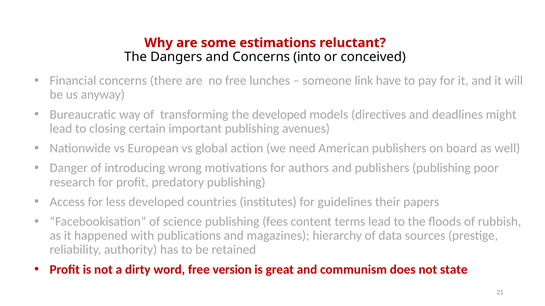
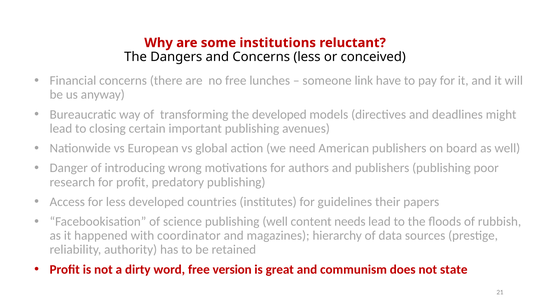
estimations: estimations -> institutions
Concerns into: into -> less
publishing fees: fees -> well
terms: terms -> needs
publications: publications -> coordinator
